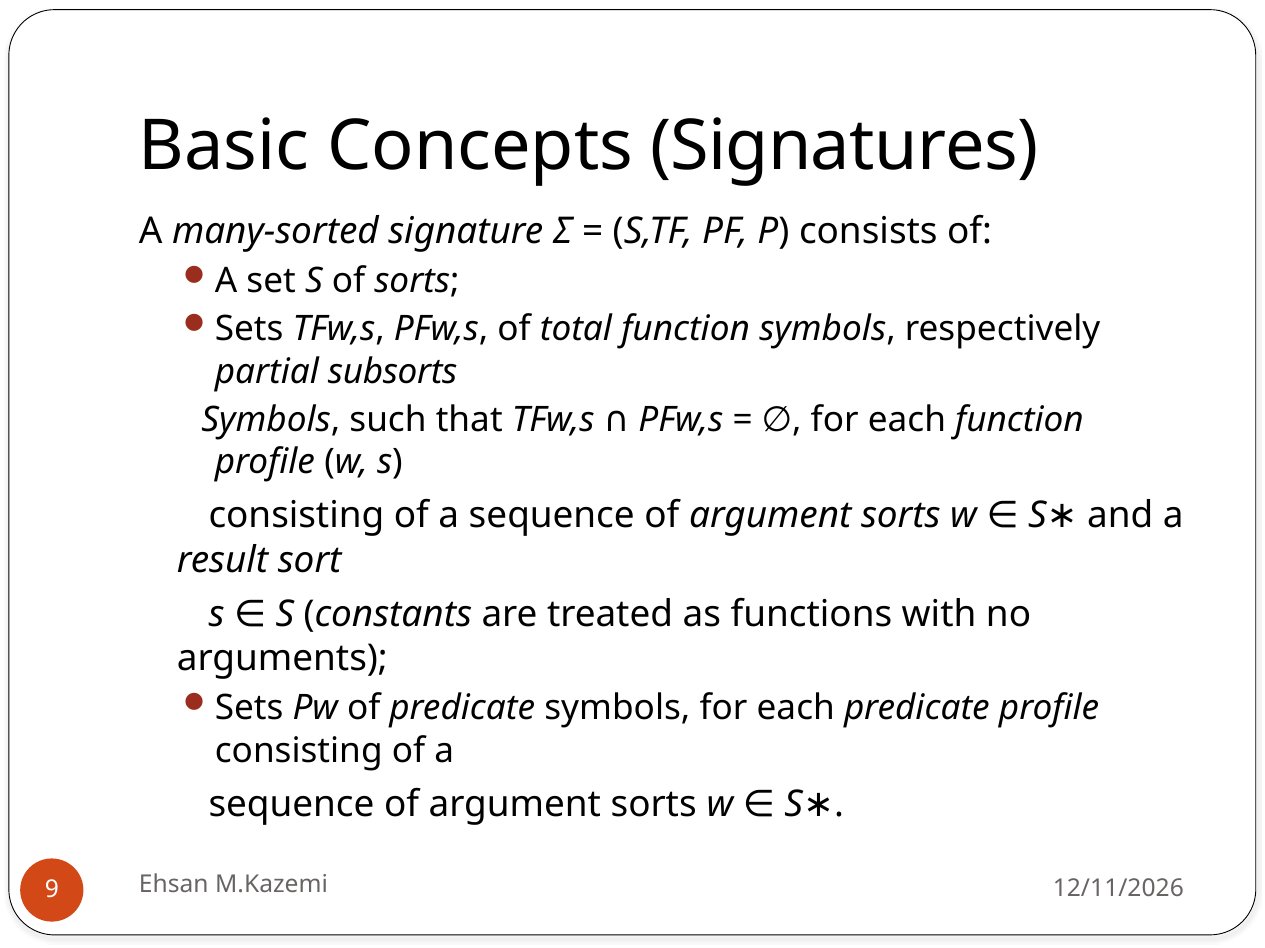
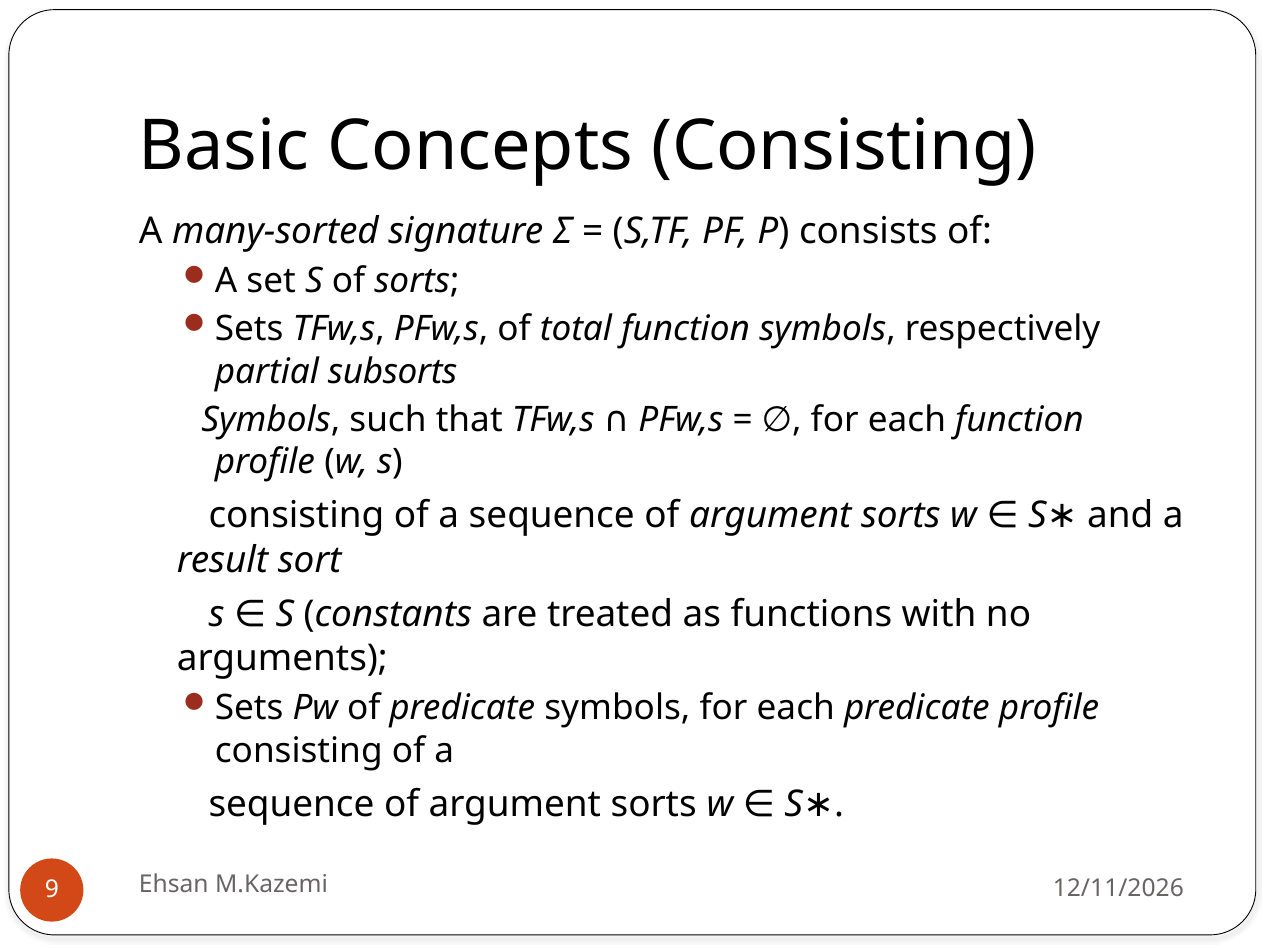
Concepts Signatures: Signatures -> Consisting
